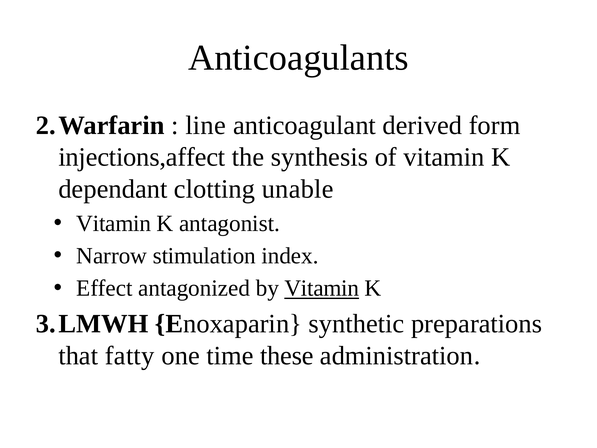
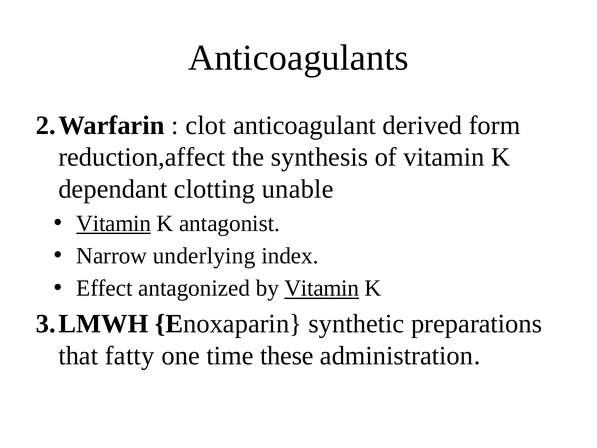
line: line -> clot
injections,affect: injections,affect -> reduction,affect
Vitamin at (114, 223) underline: none -> present
stimulation: stimulation -> underlying
